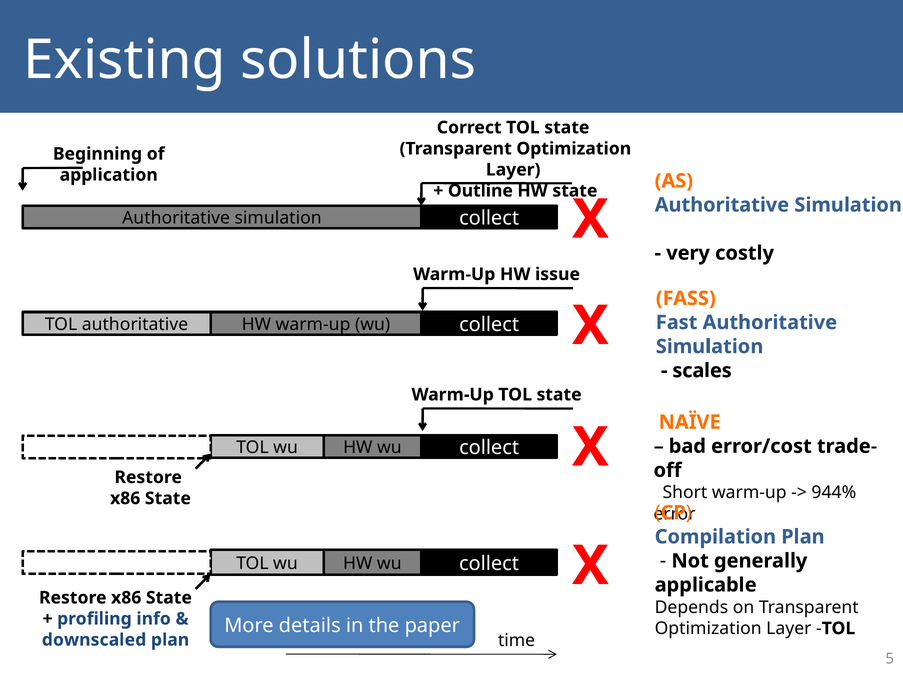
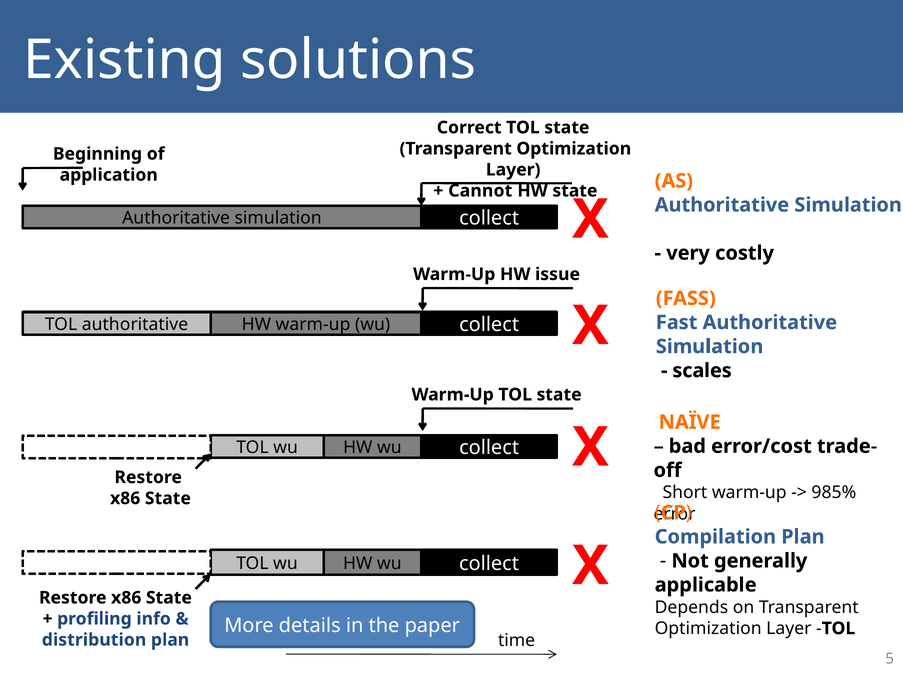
Outline: Outline -> Cannot
944%: 944% -> 985%
downscaled: downscaled -> distribution
